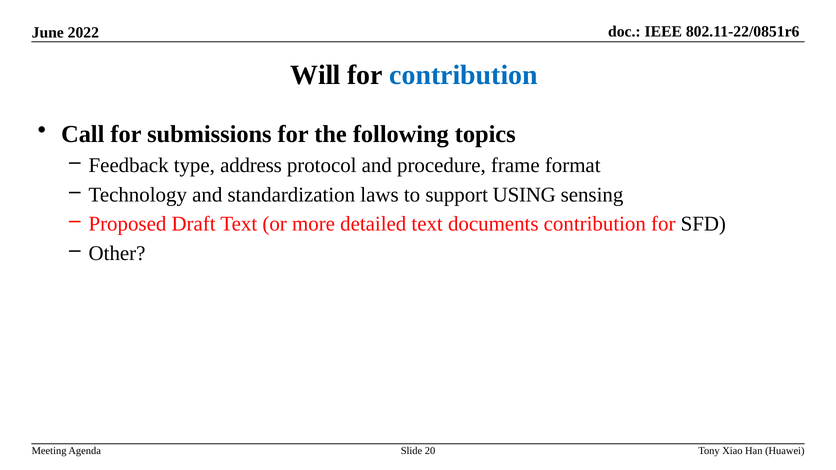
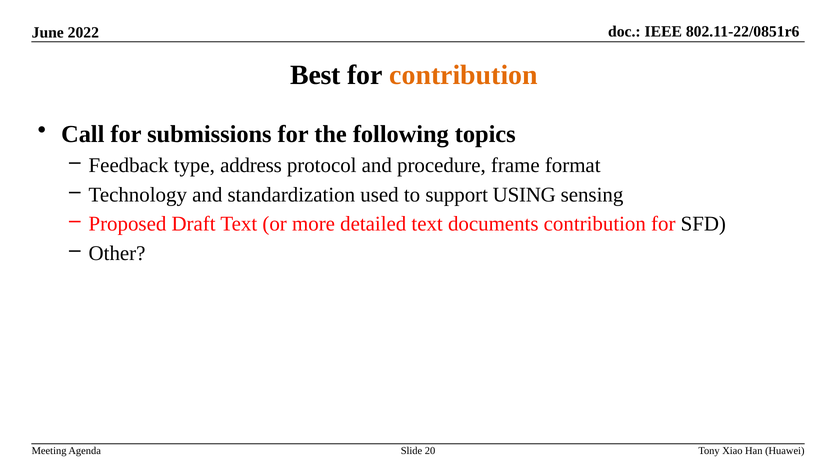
Will: Will -> Best
contribution at (464, 75) colour: blue -> orange
laws: laws -> used
